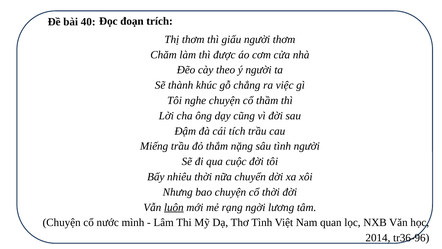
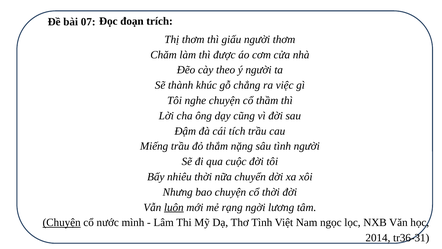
40: 40 -> 07
Chuyện at (62, 222) underline: none -> present
quan: quan -> ngọc
tr36-96: tr36-96 -> tr36-31
